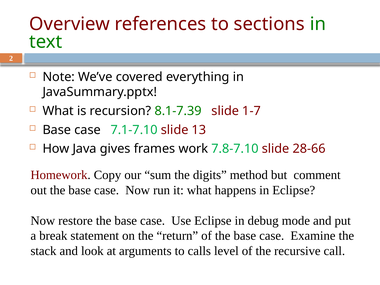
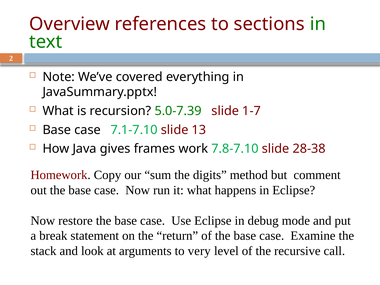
8.1-7.39: 8.1-7.39 -> 5.0-7.39
28-66: 28-66 -> 28-38
calls: calls -> very
